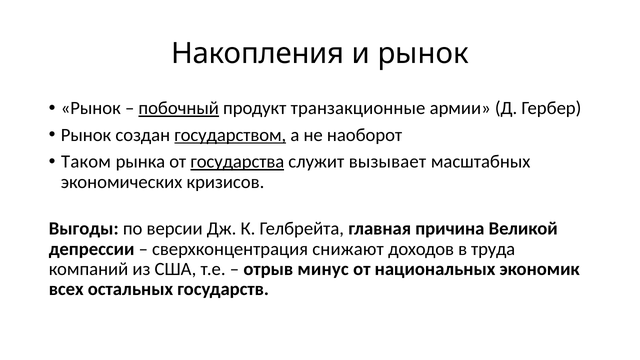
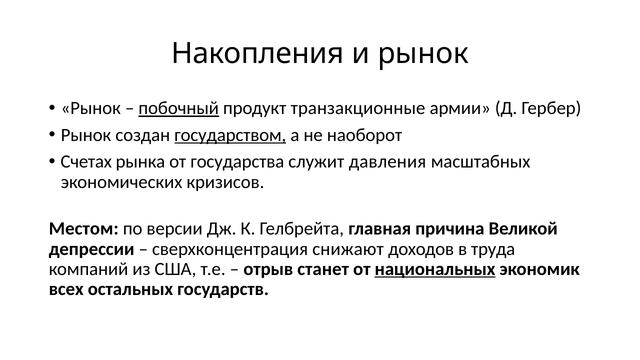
Таком: Таком -> Счетах
государства underline: present -> none
вызывает: вызывает -> давления
Выгоды: Выгоды -> Местом
минус: минус -> станет
национальных underline: none -> present
